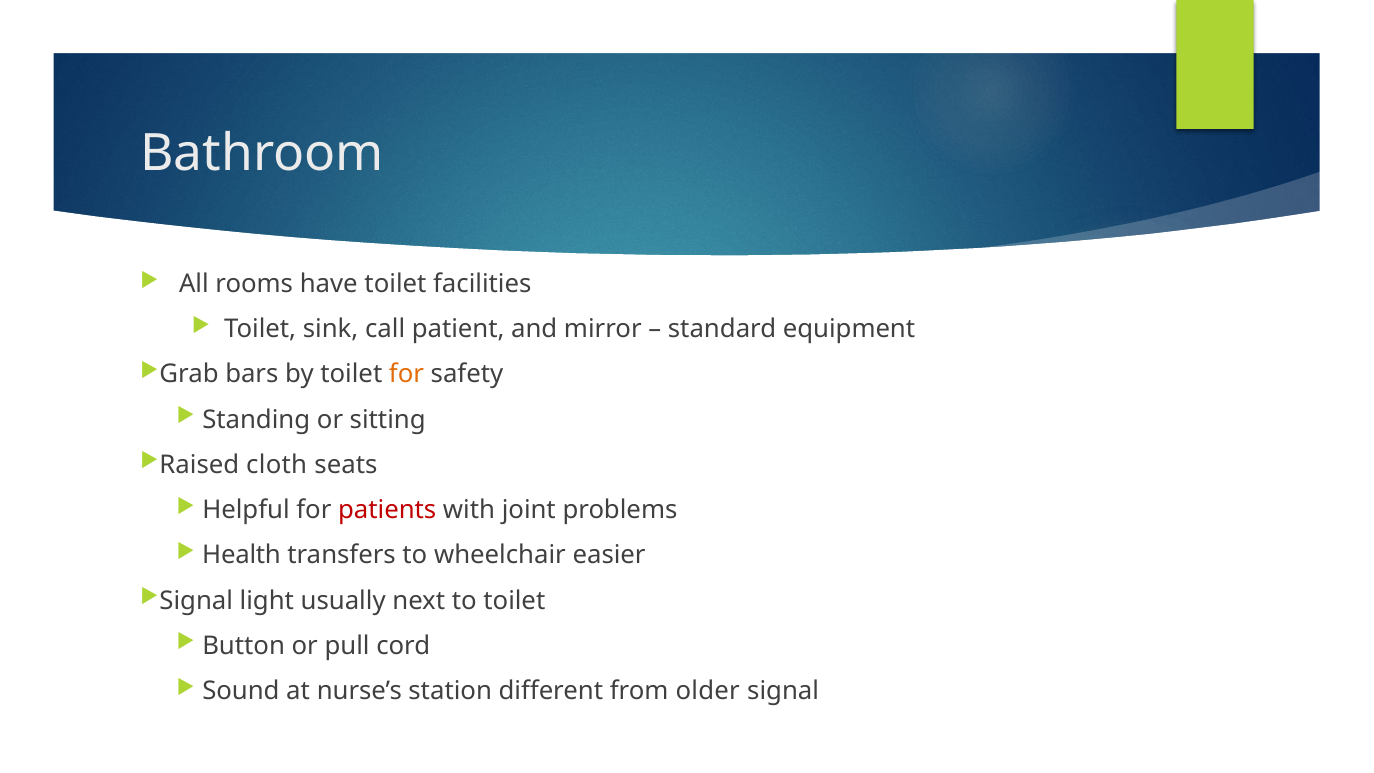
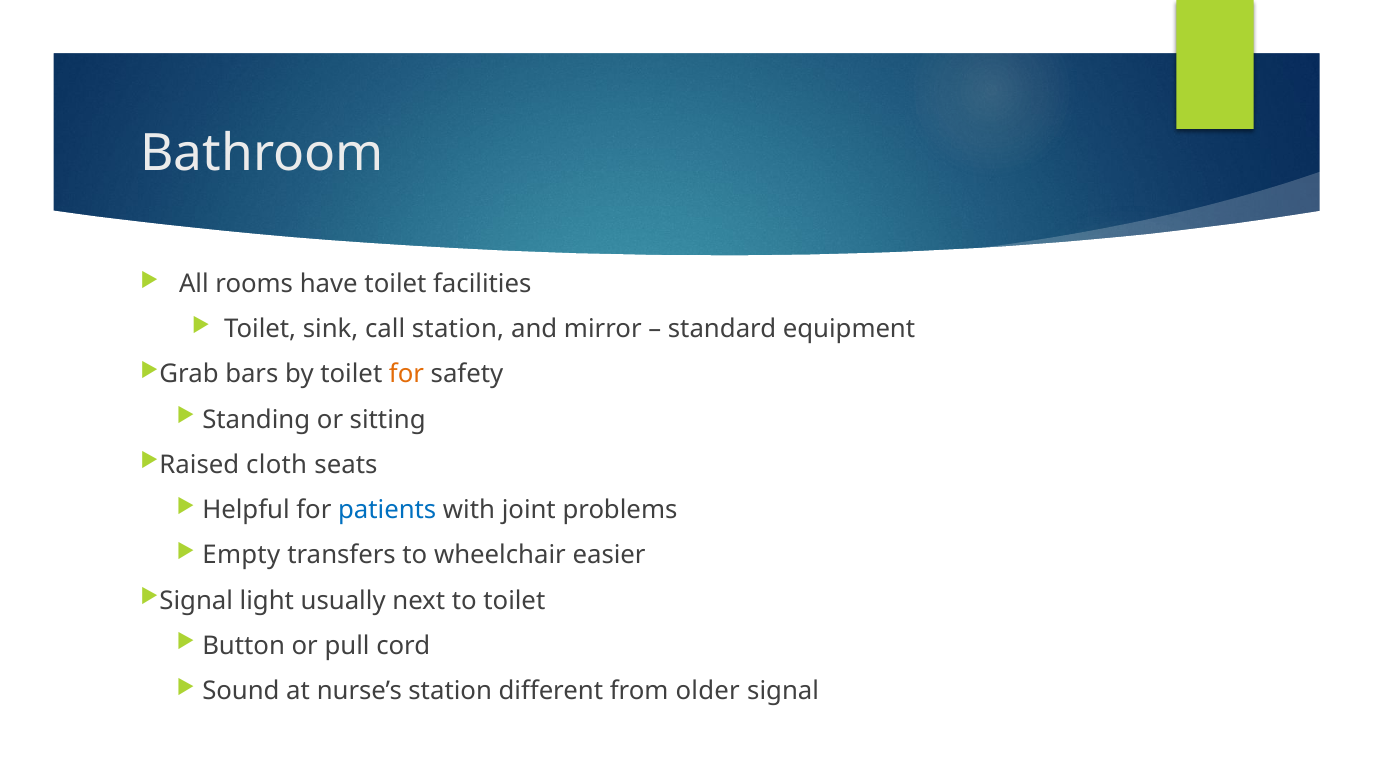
call patient: patient -> station
patients colour: red -> blue
Health: Health -> Empty
